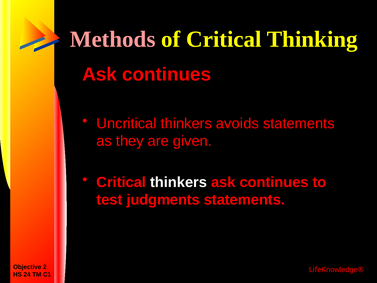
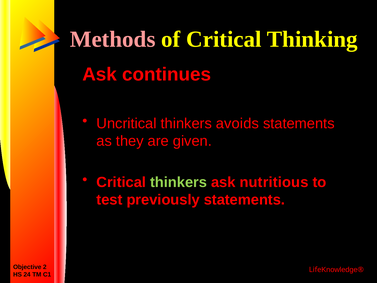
thinkers at (179, 182) colour: white -> light green
continues at (274, 182): continues -> nutritious
judgments: judgments -> previously
